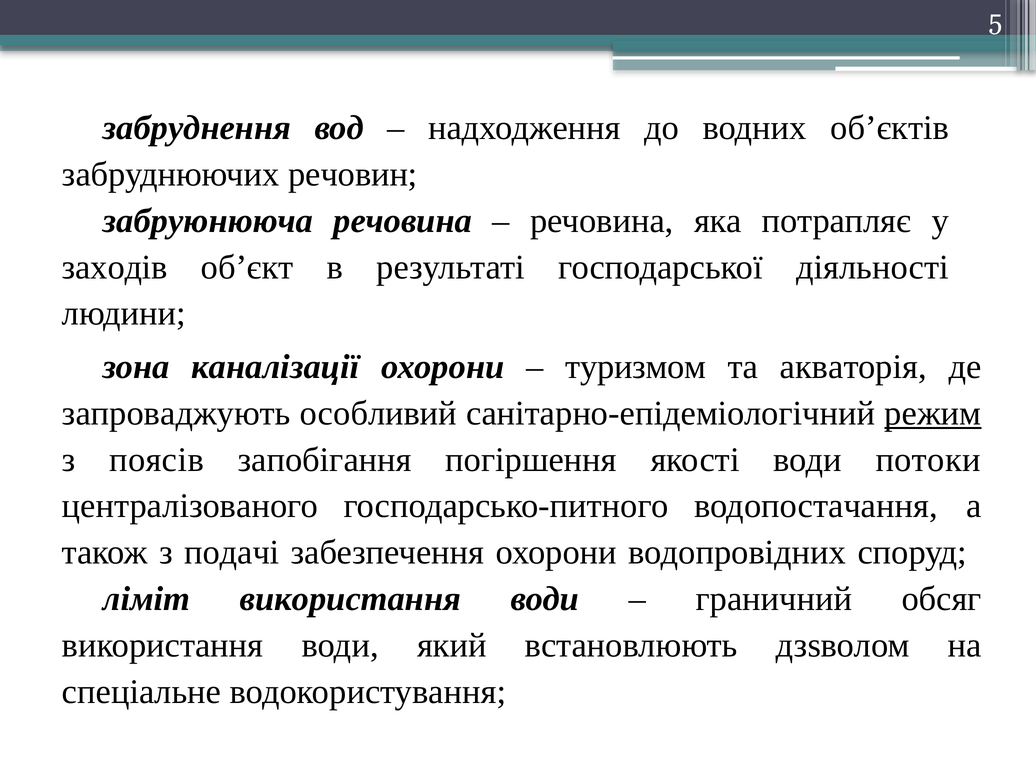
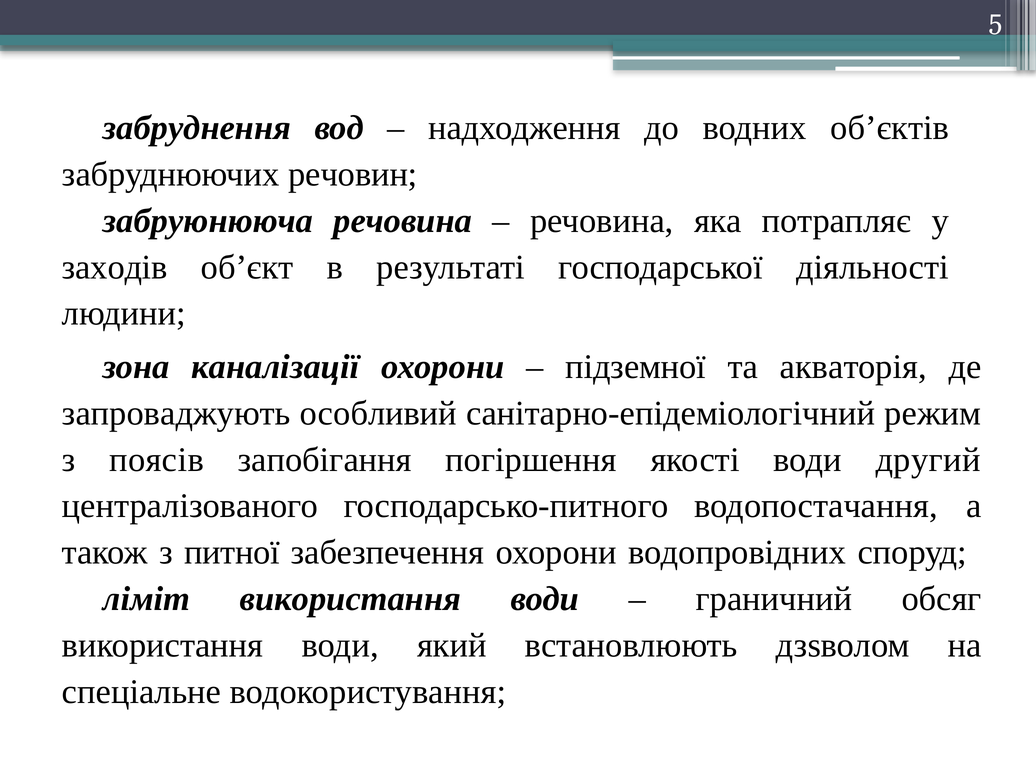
туризмом: туризмом -> підземної
режим underline: present -> none
потоки: потоки -> другий
подачі: подачі -> питної
